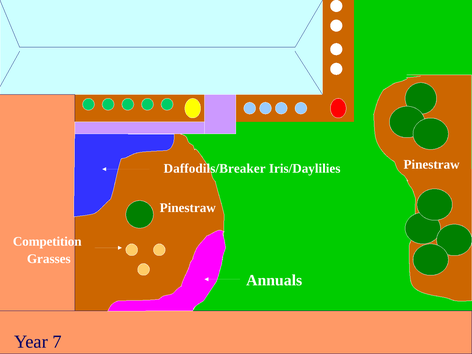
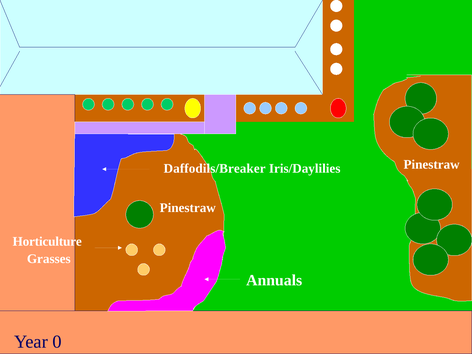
Competition: Competition -> Horticulture
7: 7 -> 0
